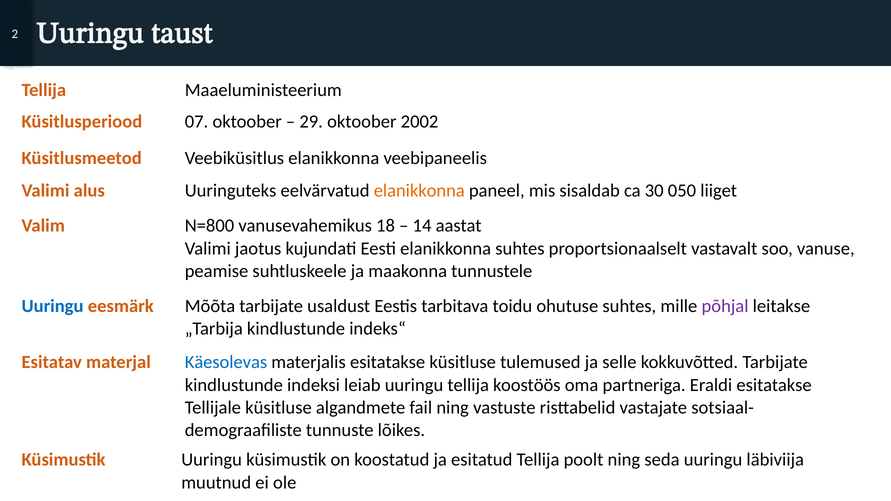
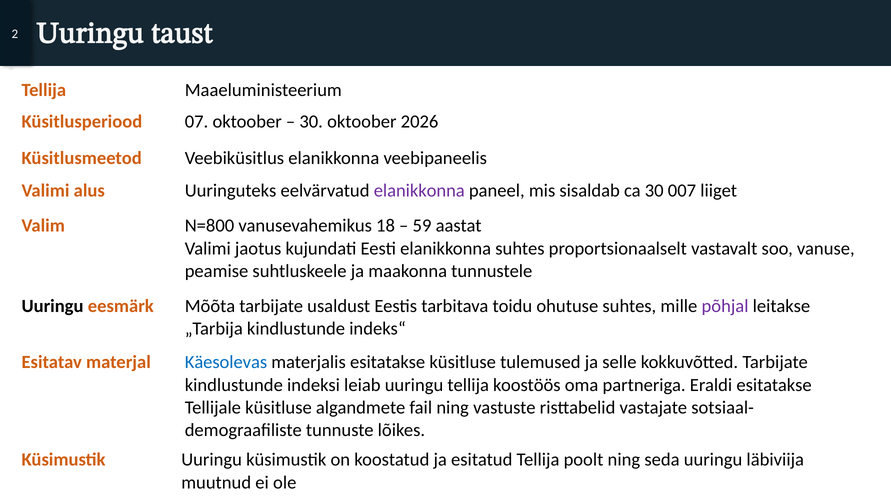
29 at (311, 122): 29 -> 30
2002: 2002 -> 2026
elanikkonna at (419, 191) colour: orange -> purple
050: 050 -> 007
14: 14 -> 59
Uuringu at (53, 306) colour: blue -> black
